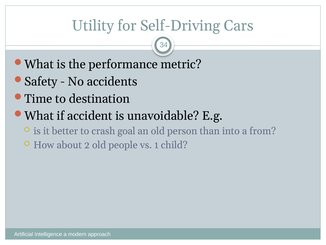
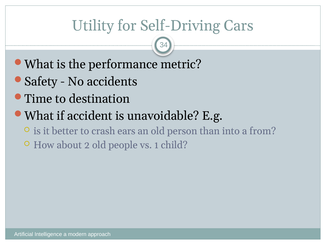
goal: goal -> ears
